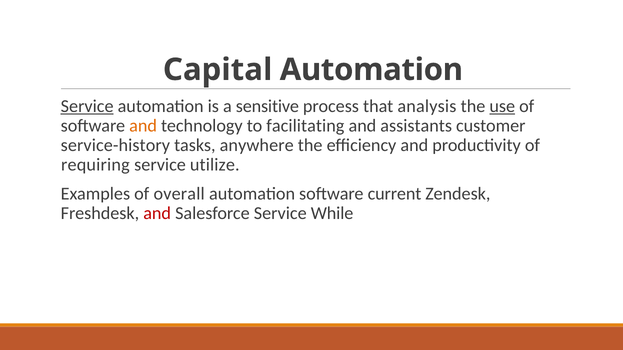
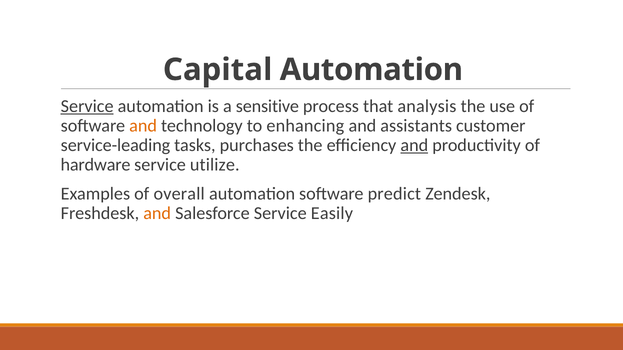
use underline: present -> none
facilitating: facilitating -> enhancing
service-history: service-history -> service-leading
anywhere: anywhere -> purchases
and at (414, 146) underline: none -> present
requiring: requiring -> hardware
current: current -> predict
and at (157, 213) colour: red -> orange
While: While -> Easily
